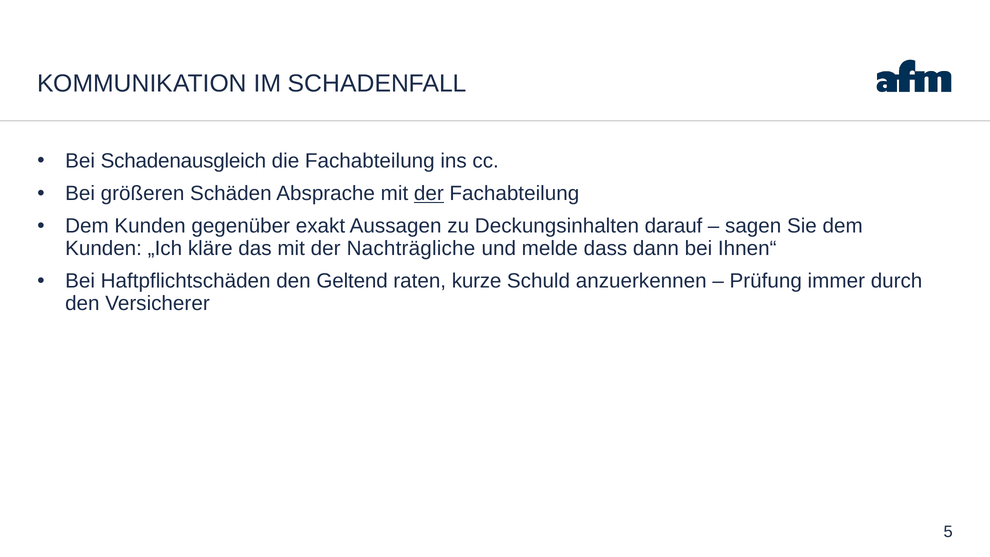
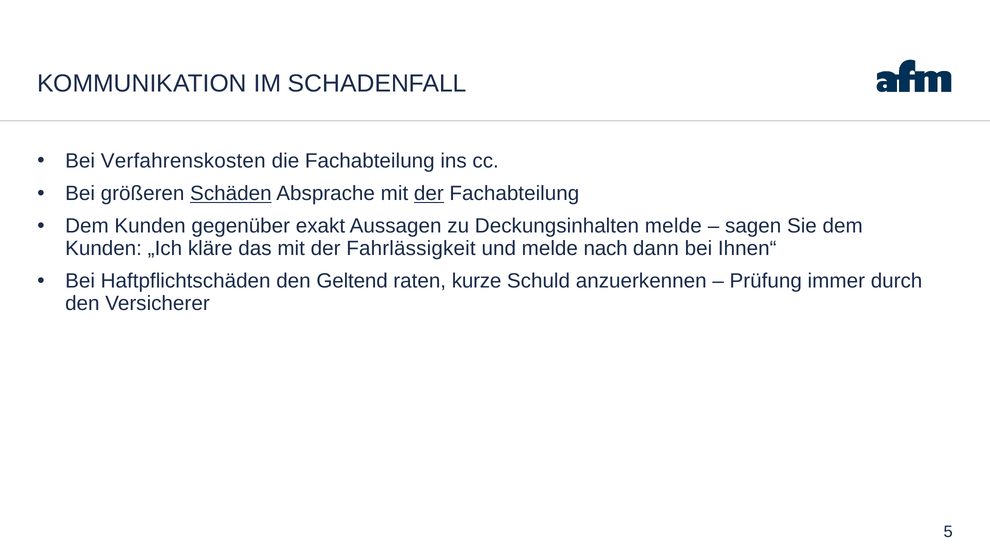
Schadenausgleich: Schadenausgleich -> Verfahrenskosten
Schäden underline: none -> present
Deckungsinhalten darauf: darauf -> melde
Nachträgliche: Nachträgliche -> Fahrlässigkeit
dass: dass -> nach
